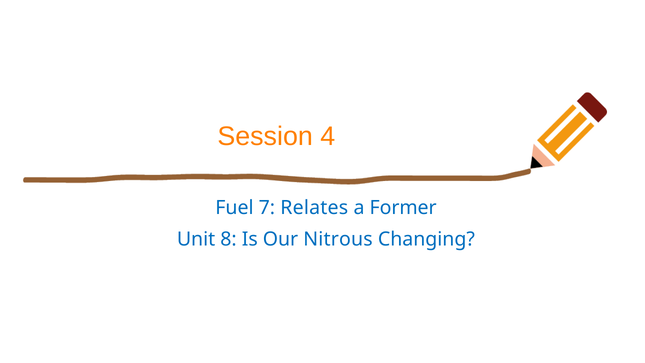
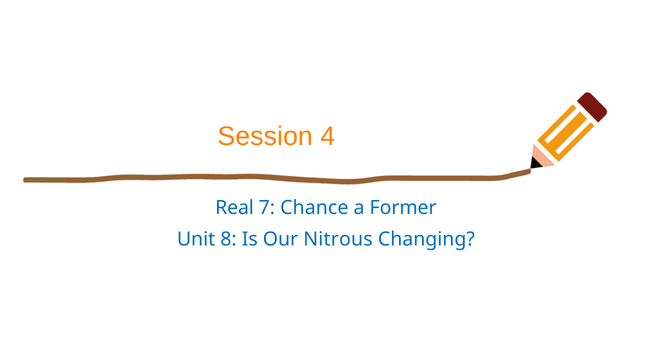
Fuel: Fuel -> Real
Relates: Relates -> Chance
